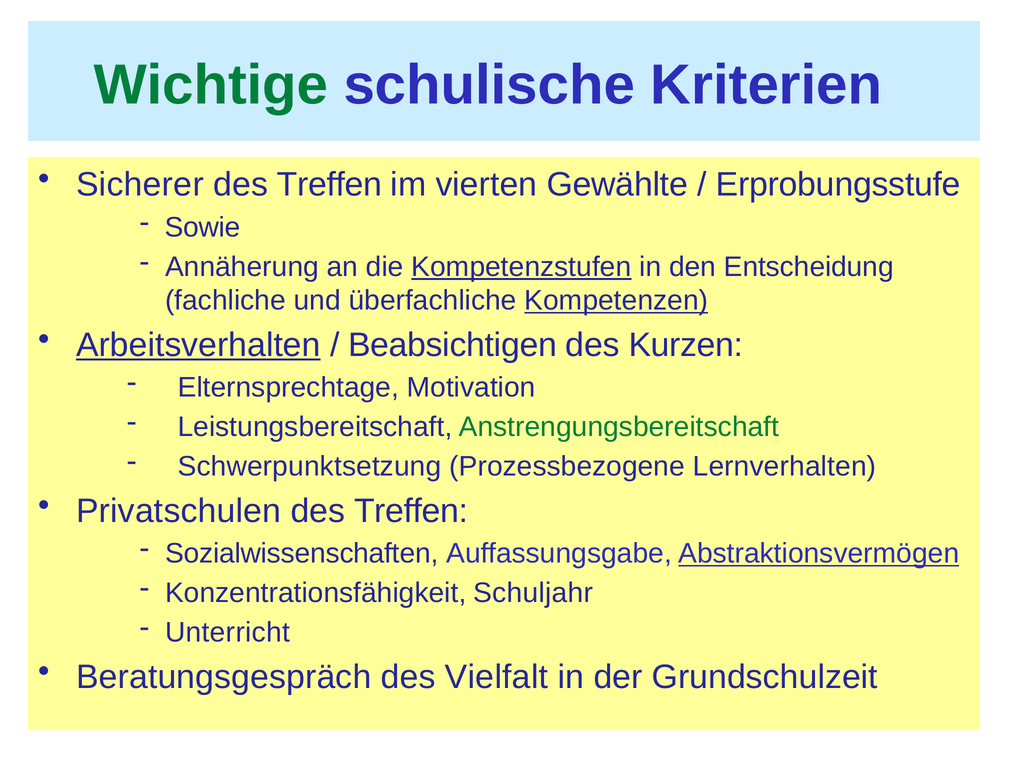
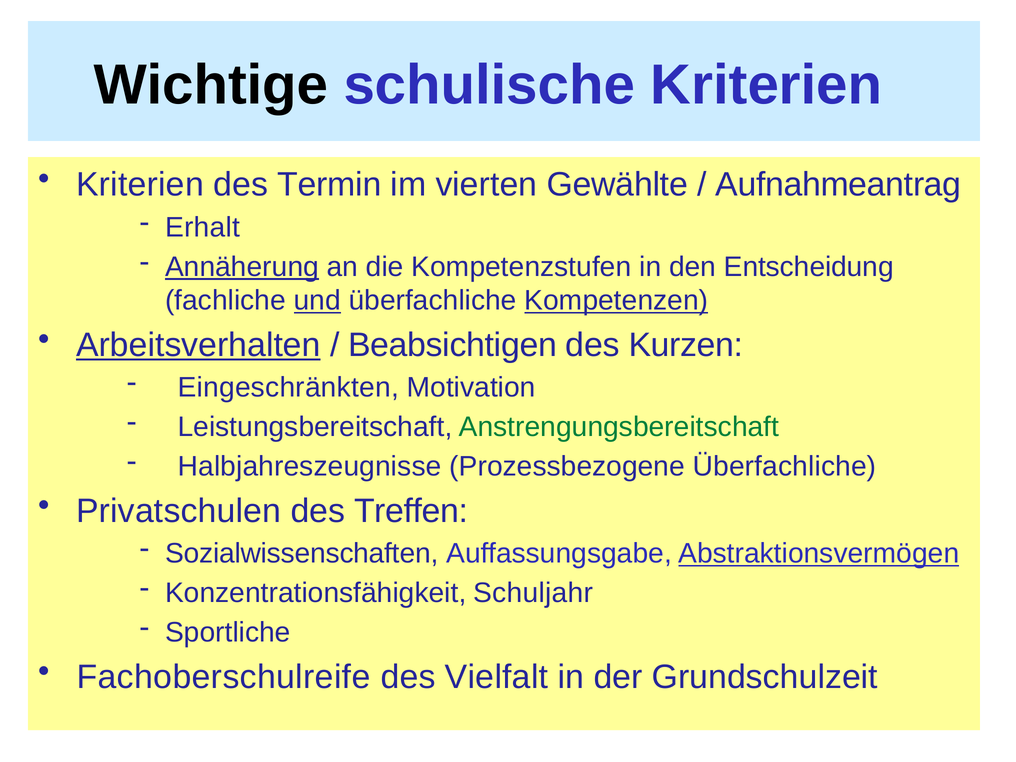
Wichtige colour: green -> black
Sicherer at (140, 185): Sicherer -> Kriterien
Treffen at (329, 185): Treffen -> Termin
Erprobungsstufe: Erprobungsstufe -> Aufnahmeantrag
Sowie: Sowie -> Erhalt
Annäherung underline: none -> present
Kompetenzstufen underline: present -> none
und underline: none -> present
Elternsprechtage: Elternsprechtage -> Eingeschränkten
Schwerpunktsetzung: Schwerpunktsetzung -> Halbjahreszeugnisse
Prozessbezogene Lernverhalten: Lernverhalten -> Überfachliche
Unterricht: Unterricht -> Sportliche
Beratungsgespräch: Beratungsgespräch -> Fachoberschulreife
